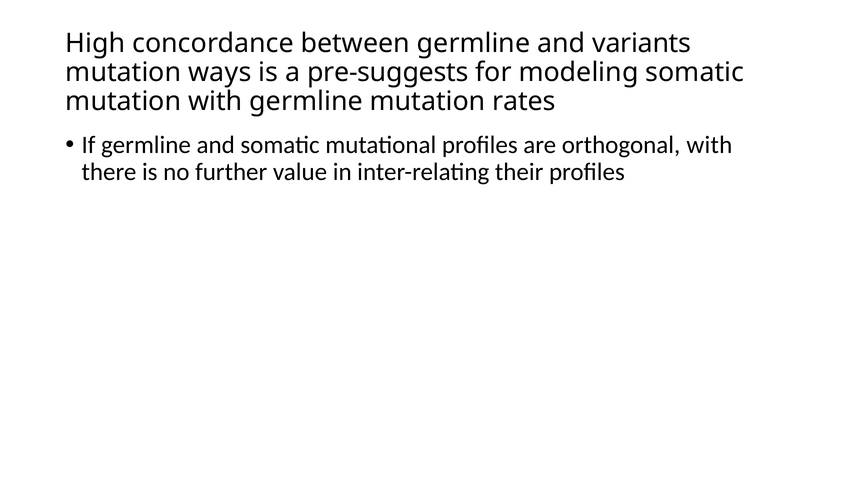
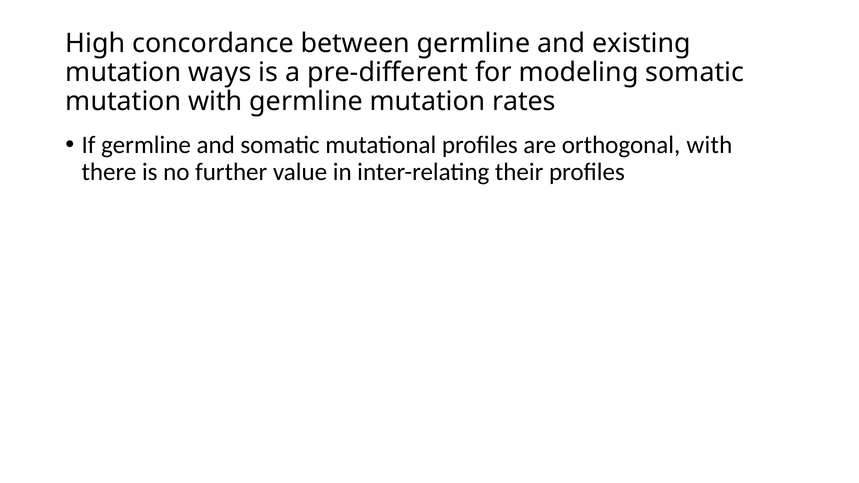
variants: variants -> existing
pre-suggests: pre-suggests -> pre-different
